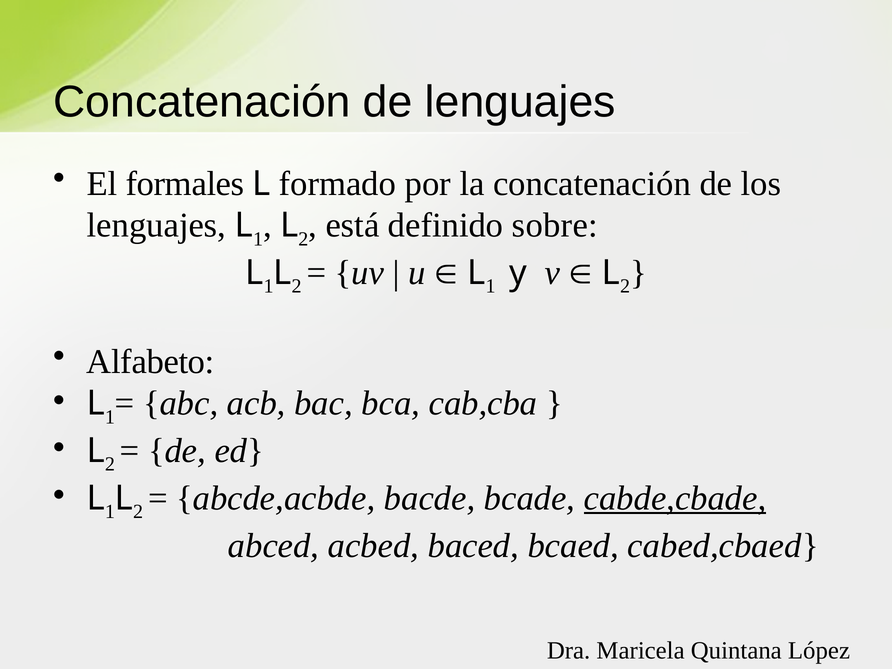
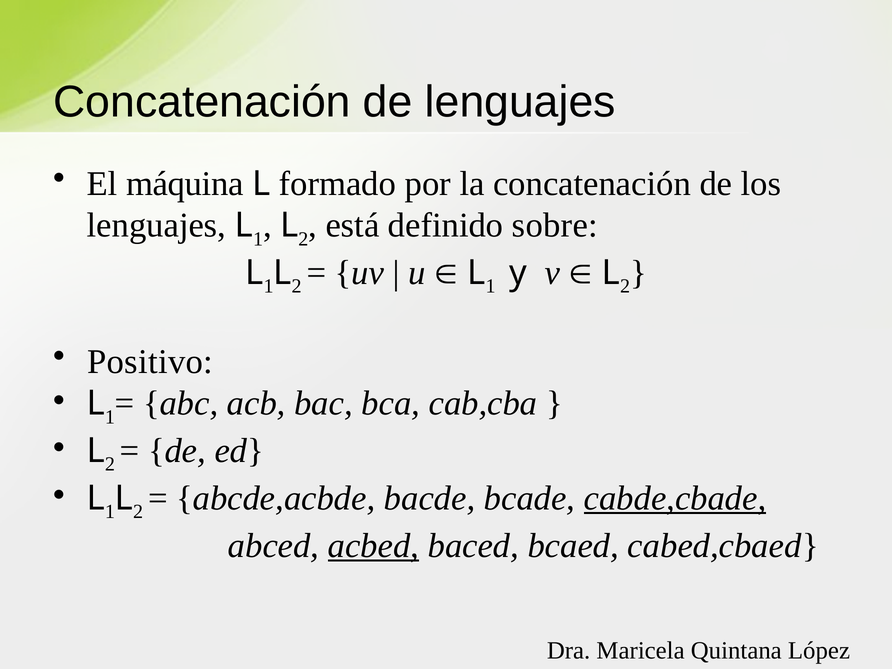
formales: formales -> máquina
Alfabeto: Alfabeto -> Positivo
acbed underline: none -> present
